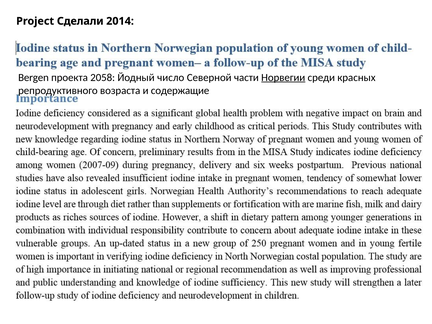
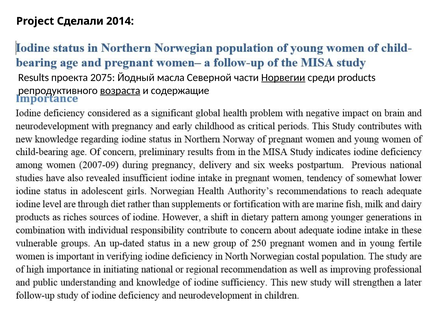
Bergen: Bergen -> Results
2058: 2058 -> 2075
число: число -> масла
красных: красных -> products
возраста underline: none -> present
